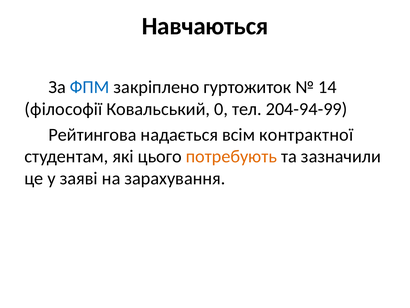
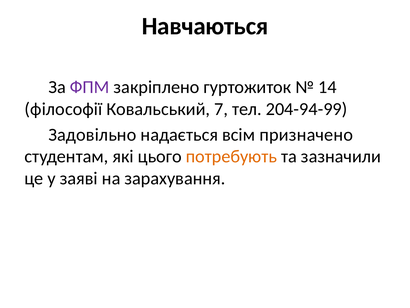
ФПМ colour: blue -> purple
0: 0 -> 7
Рейтингова: Рейтингова -> Задовільно
контрактної: контрактної -> призначено
